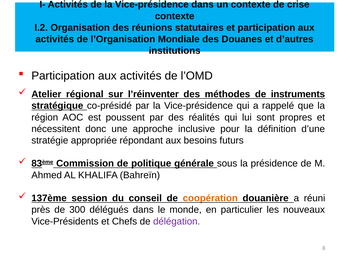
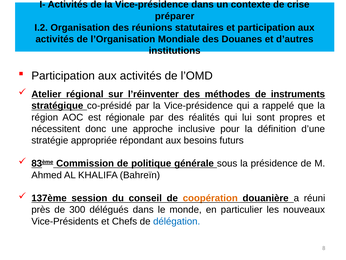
contexte at (175, 16): contexte -> préparer
poussent: poussent -> régionale
délégation colour: purple -> blue
